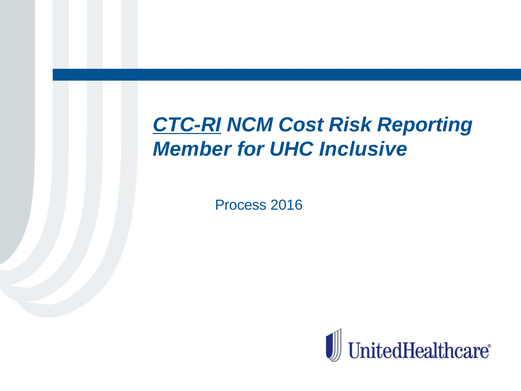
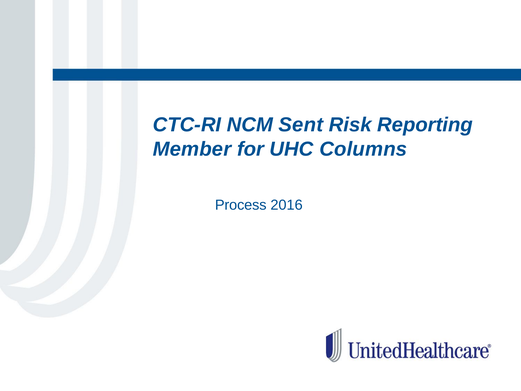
CTC-RI underline: present -> none
Cost: Cost -> Sent
Inclusive: Inclusive -> Columns
